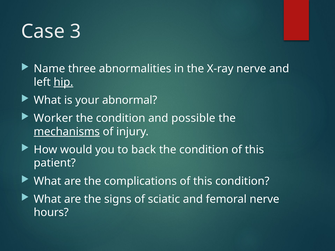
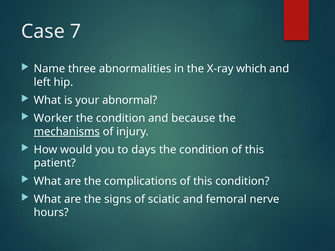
3: 3 -> 7
X-ray nerve: nerve -> which
hip underline: present -> none
possible: possible -> because
back: back -> days
